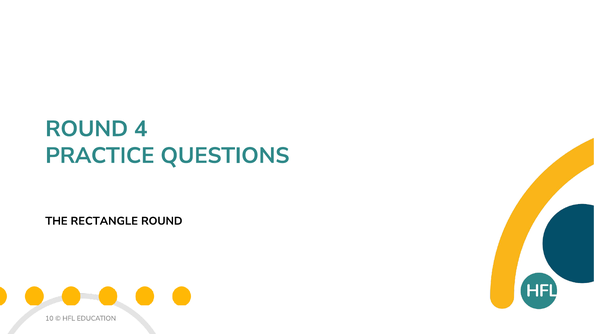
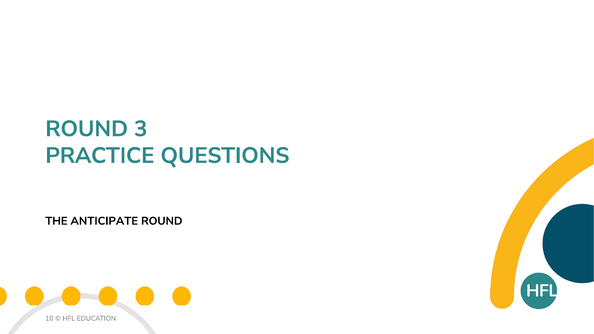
4: 4 -> 3
RECTANGLE: RECTANGLE -> ANTICIPATE
